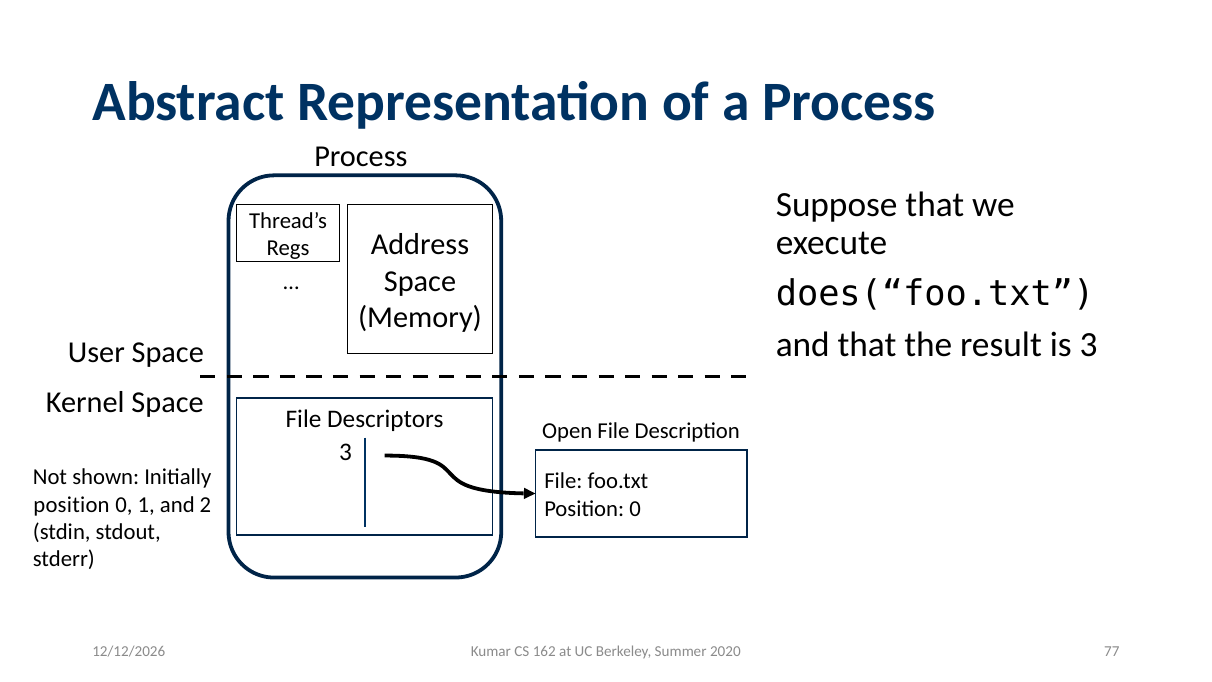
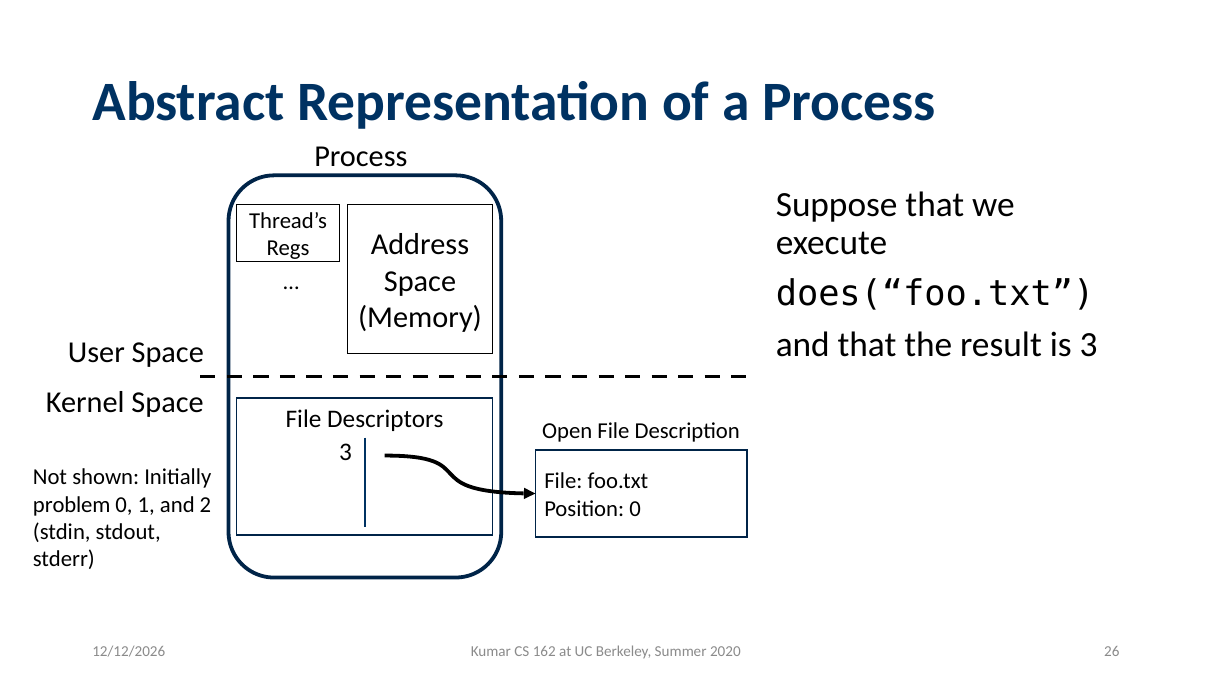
position at (72, 505): position -> problem
77: 77 -> 26
